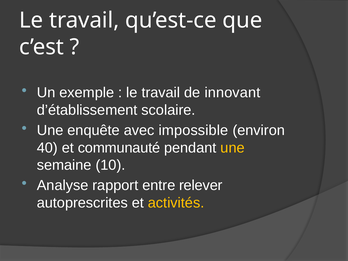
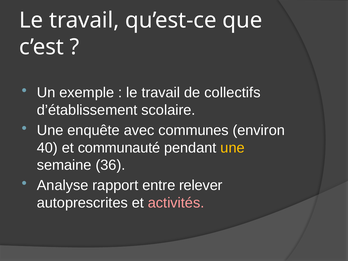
innovant: innovant -> collectifs
impossible: impossible -> communes
10: 10 -> 36
activités colour: yellow -> pink
